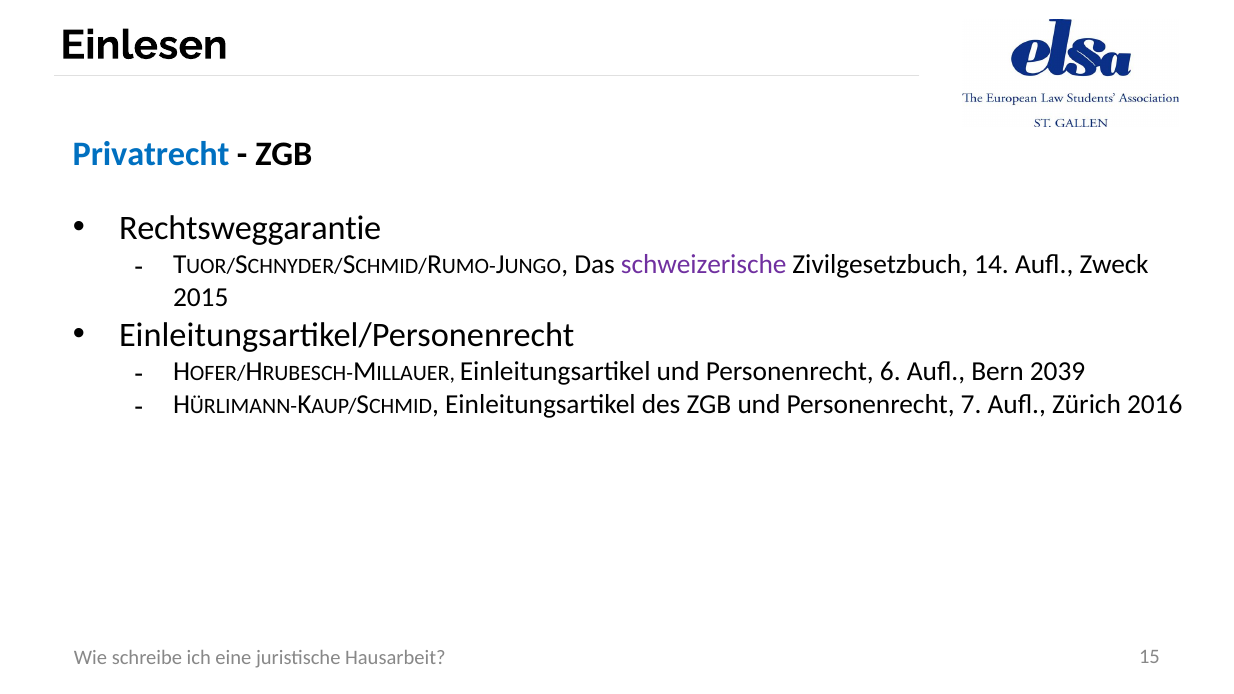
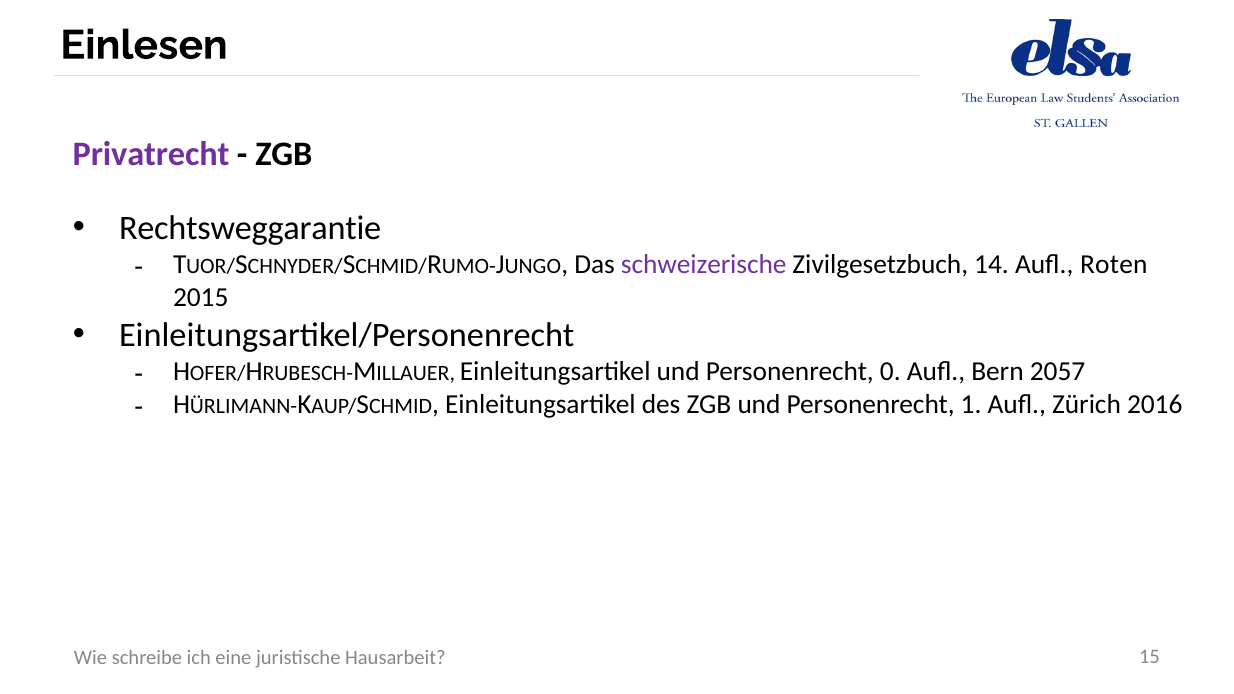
Privatrecht colour: blue -> purple
Zweck: Zweck -> Roten
6: 6 -> 0
2039: 2039 -> 2057
7: 7 -> 1
